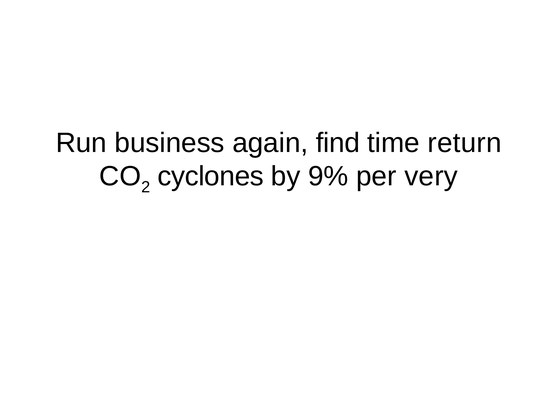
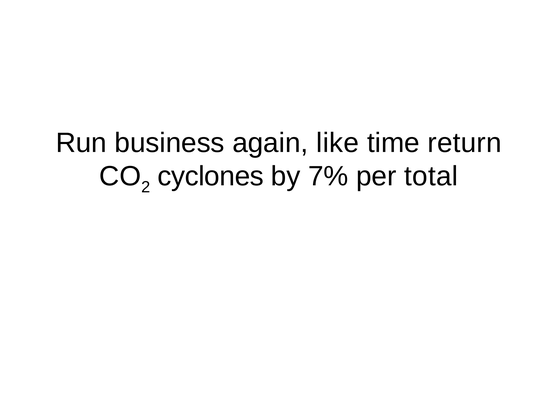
find: find -> like
9%: 9% -> 7%
very: very -> total
